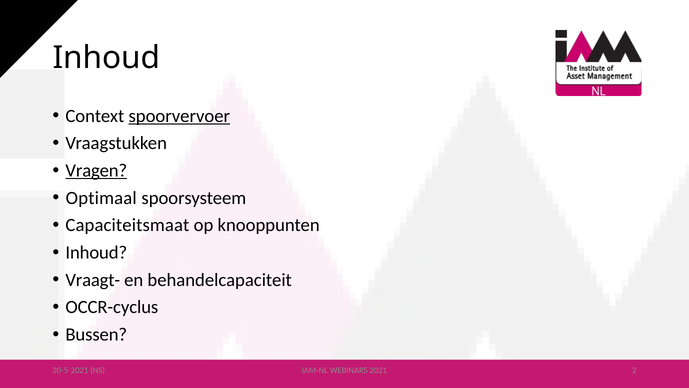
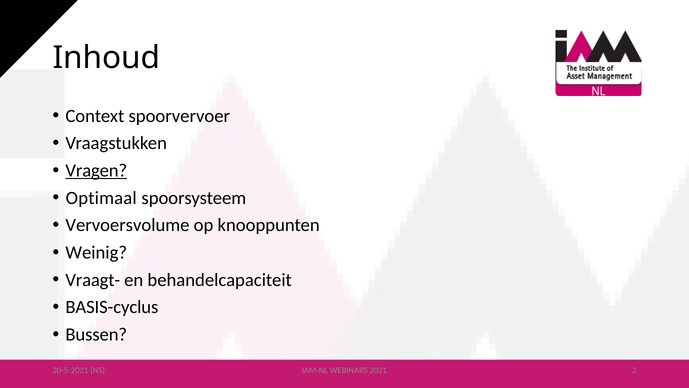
spoorvervoer underline: present -> none
Capaciteitsmaat: Capaciteitsmaat -> Vervoersvolume
Inhoud at (96, 252): Inhoud -> Weinig
OCCR-cyclus: OCCR-cyclus -> BASIS-cyclus
